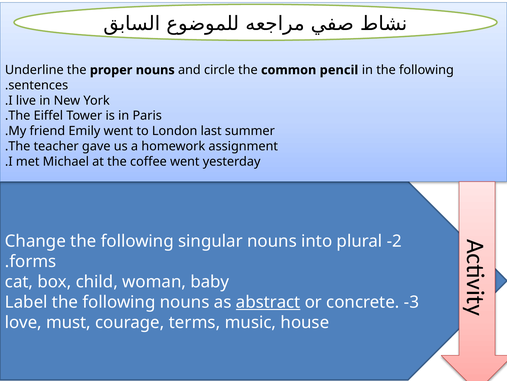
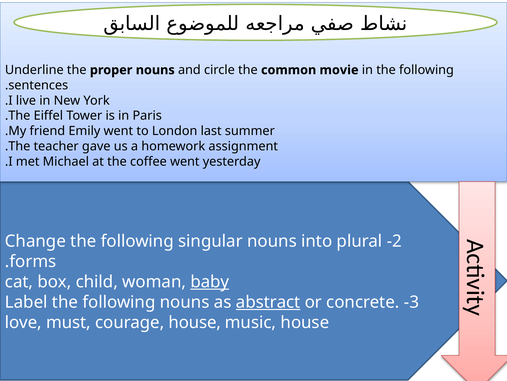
pencil: pencil -> movie
baby underline: none -> present
courage terms: terms -> house
